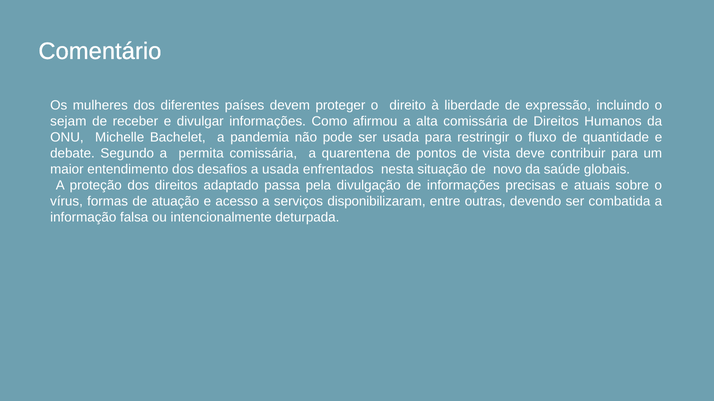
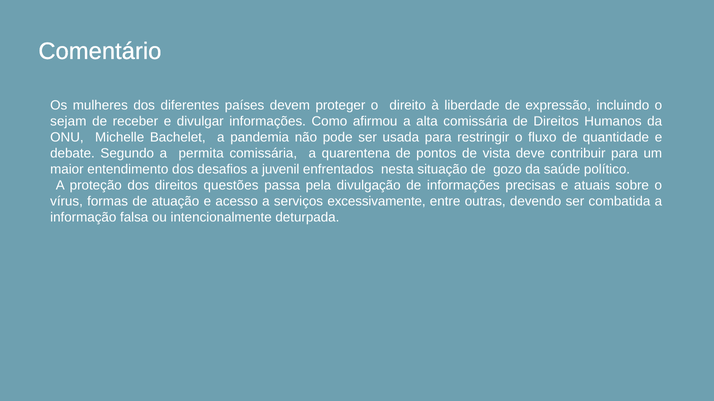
a usada: usada -> juvenil
novo: novo -> gozo
globais: globais -> político
adaptado: adaptado -> questões
disponibilizaram: disponibilizaram -> excessivamente
